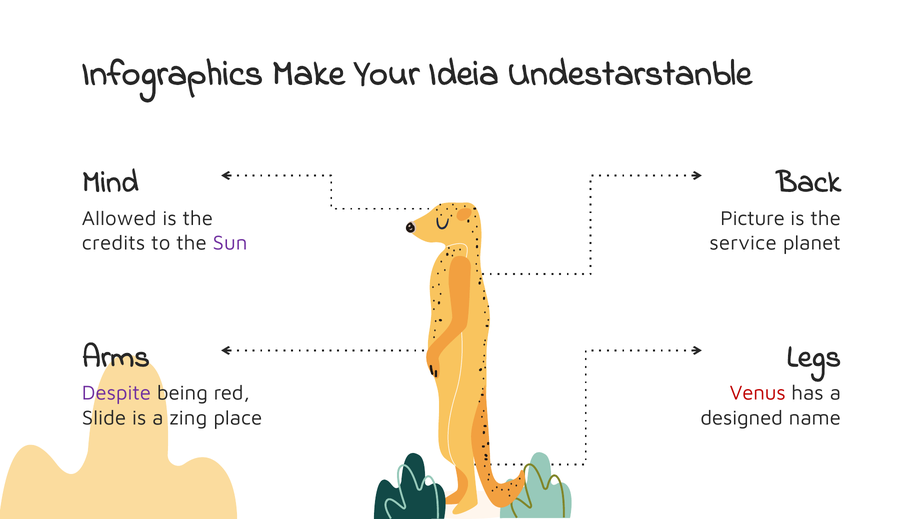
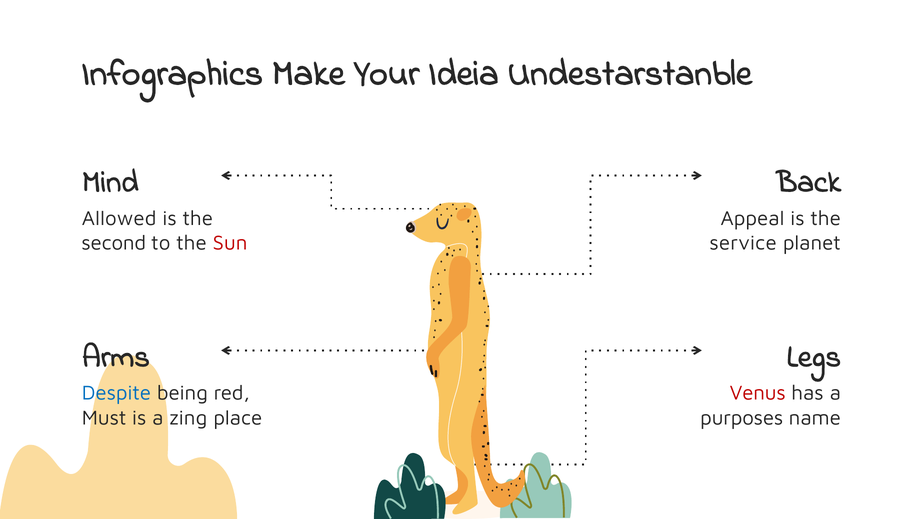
Picture: Picture -> Appeal
credits: credits -> second
Sun colour: purple -> red
Despite colour: purple -> blue
Slide: Slide -> Must
designed: designed -> purposes
